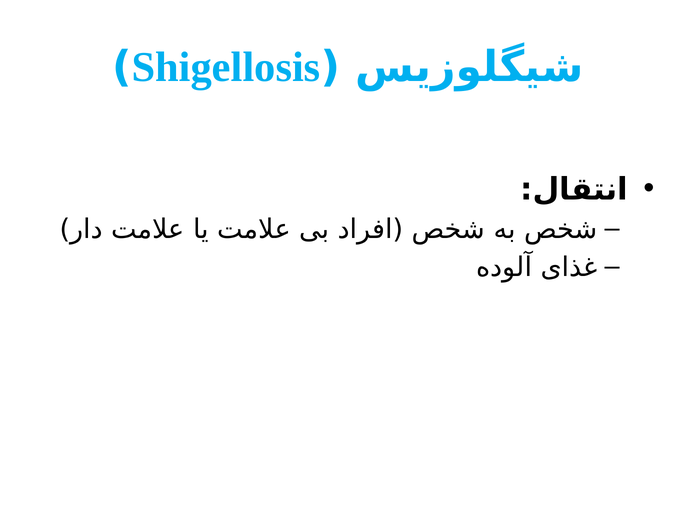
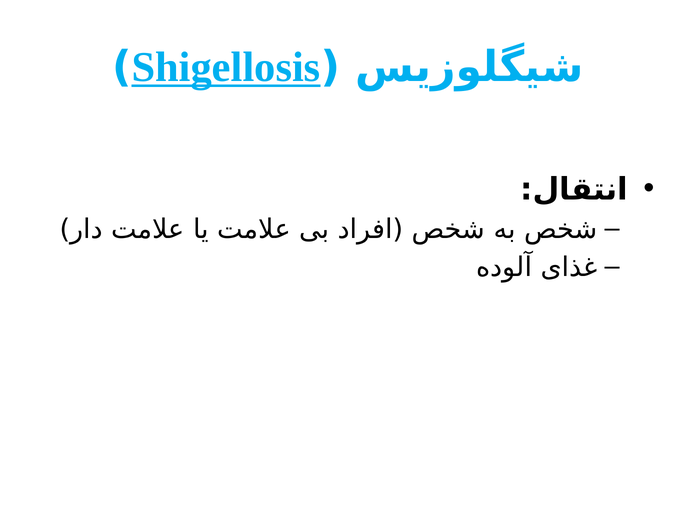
Shigellosis underline: none -> present
